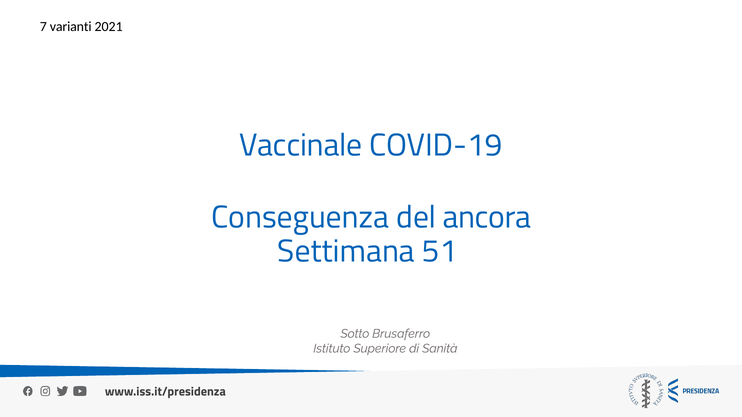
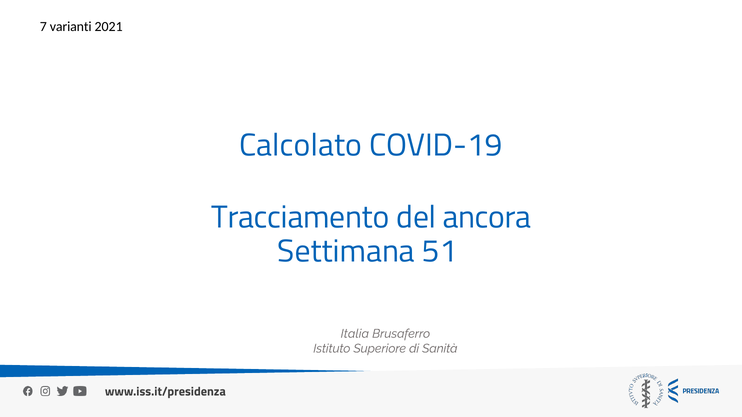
Vaccinale: Vaccinale -> Calcolato
Conseguenza: Conseguenza -> Tracciamento
Sotto: Sotto -> Italia
